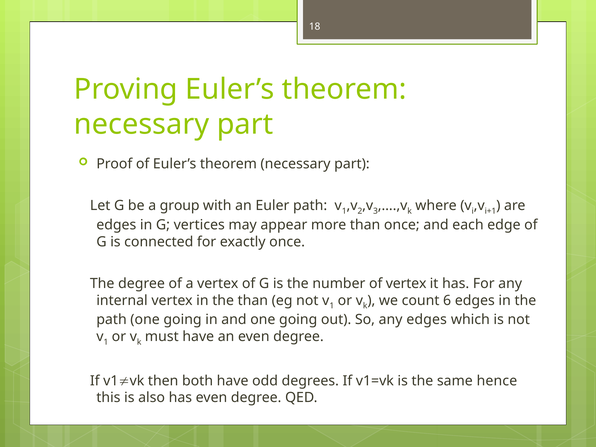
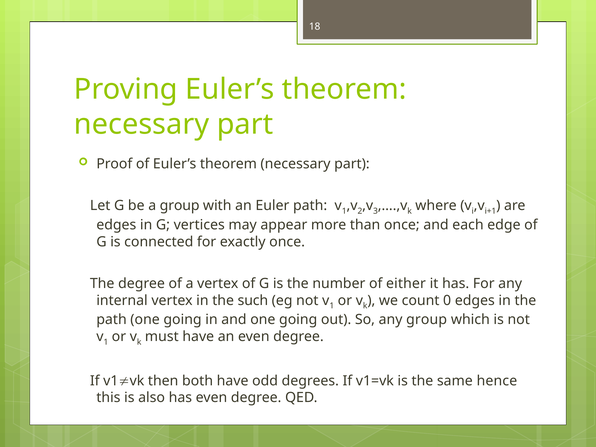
of vertex: vertex -> either
the than: than -> such
6: 6 -> 0
any edges: edges -> group
